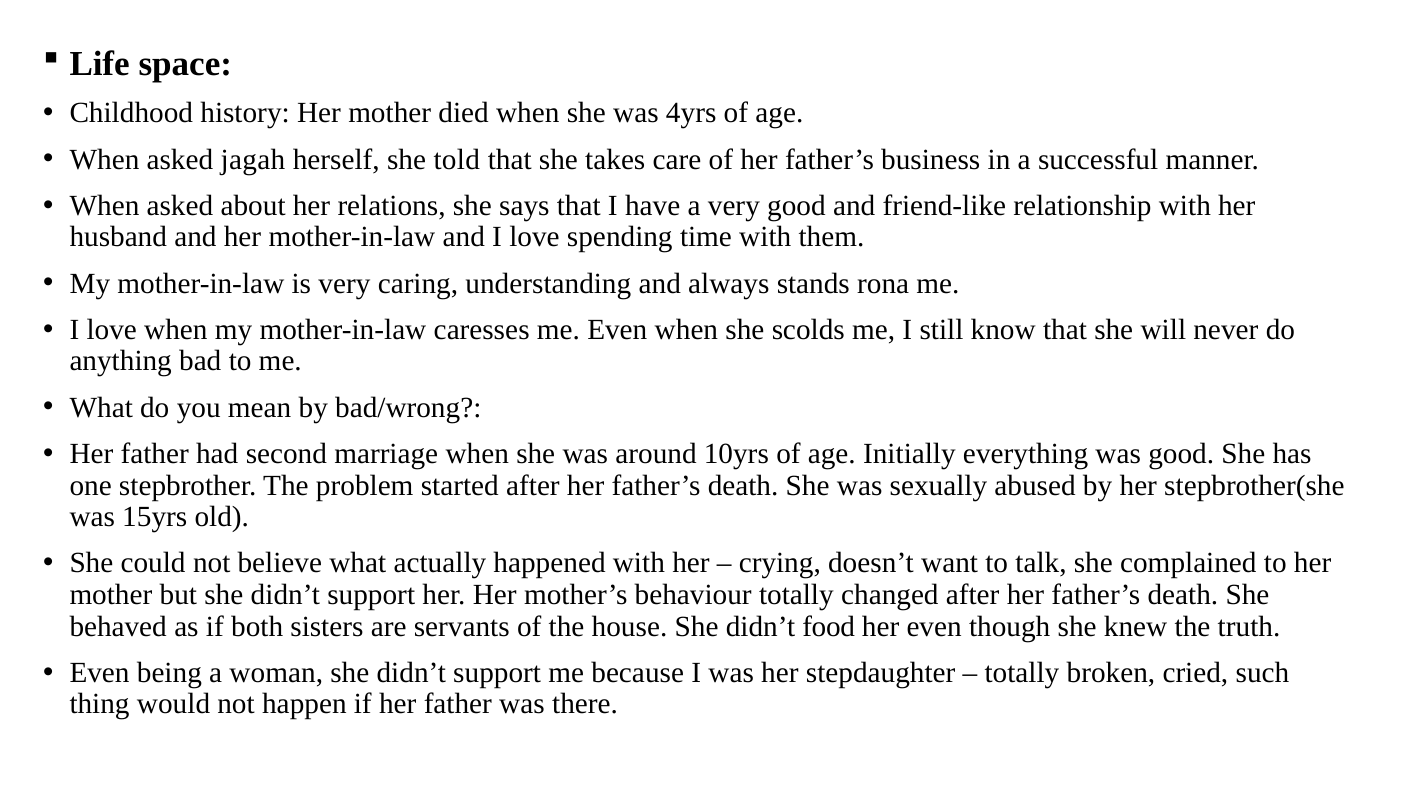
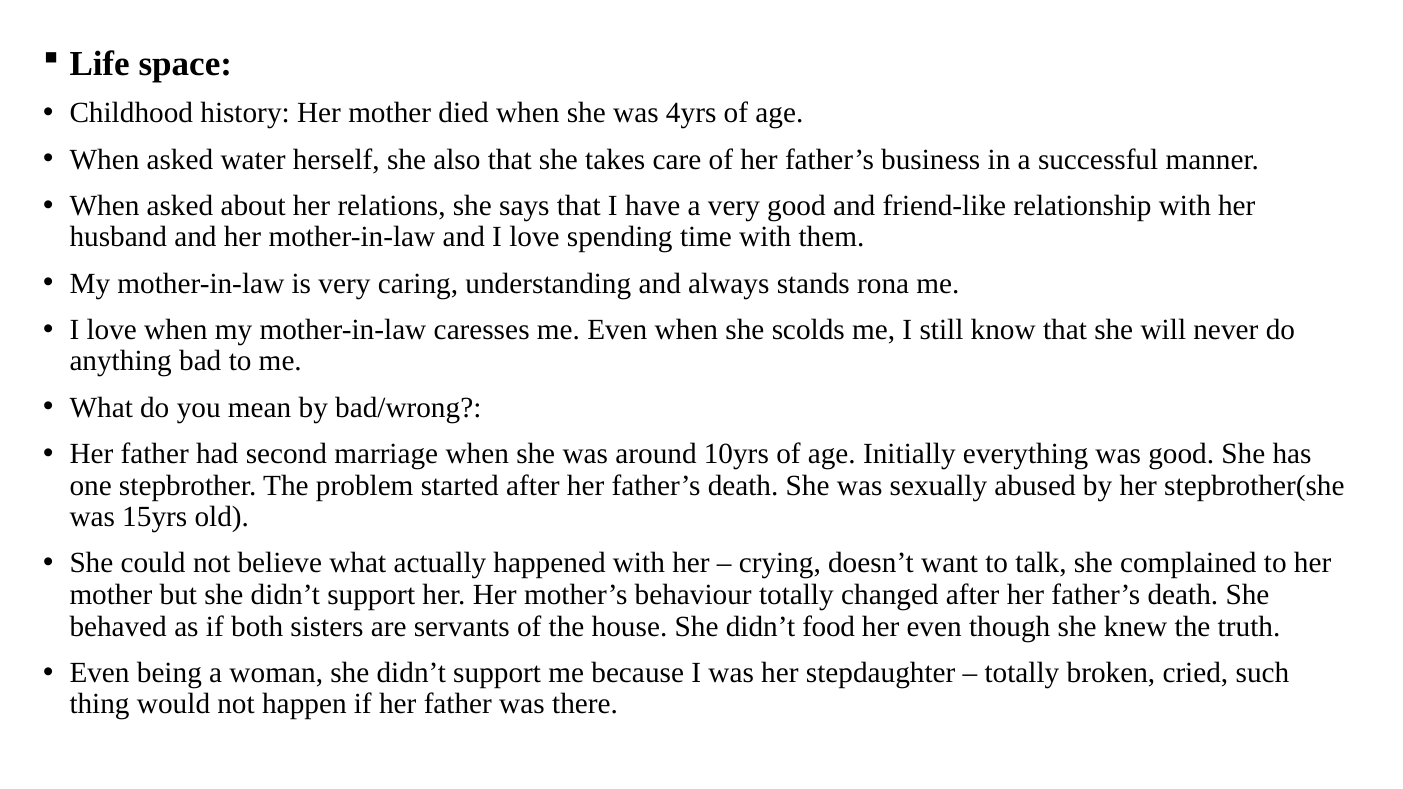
jagah: jagah -> water
told: told -> also
